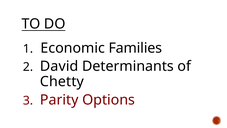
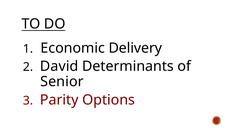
Families: Families -> Delivery
Chetty: Chetty -> Senior
